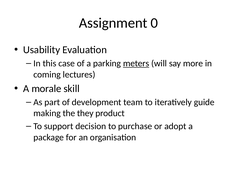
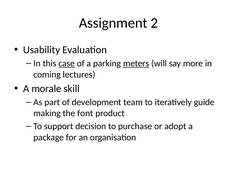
0: 0 -> 2
case underline: none -> present
they: they -> font
